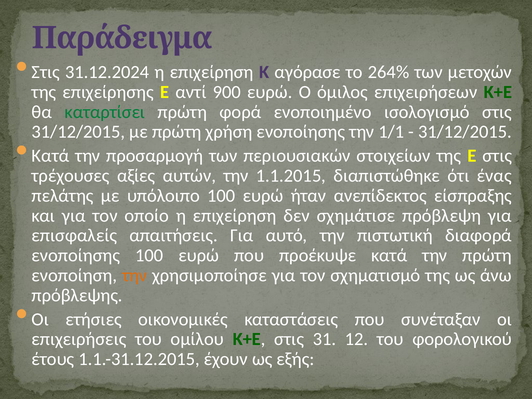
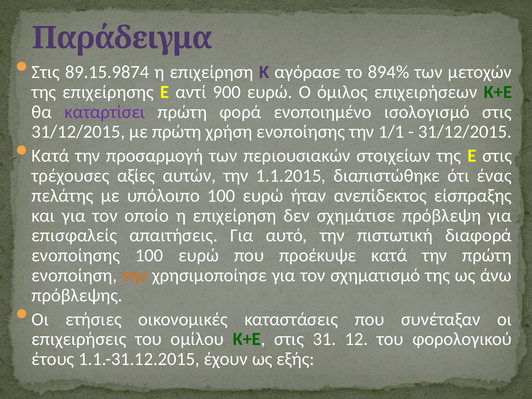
31.12.2024: 31.12.2024 -> 89.15.9874
264%: 264% -> 894%
καταρτίσει colour: green -> purple
